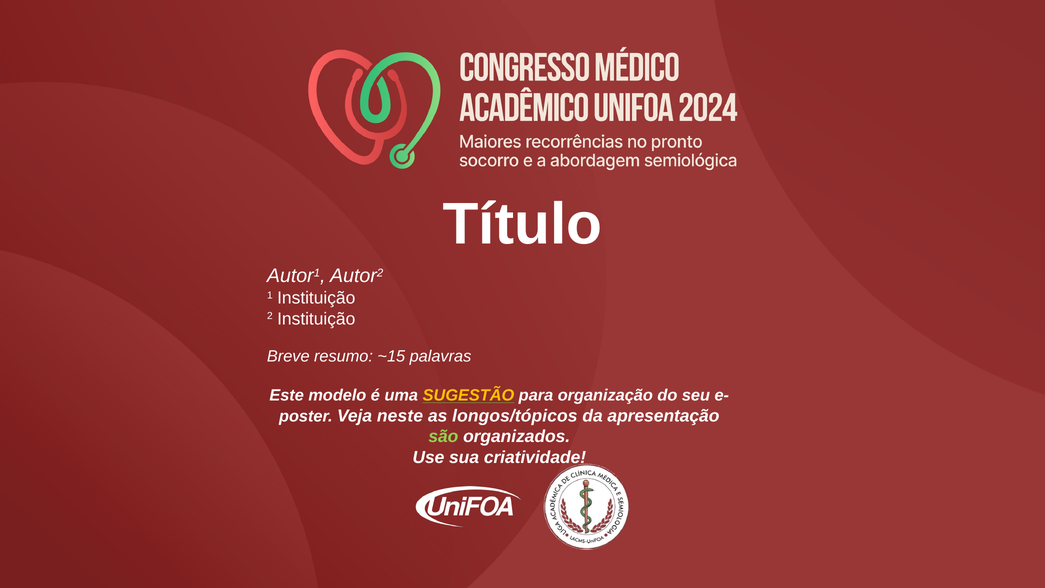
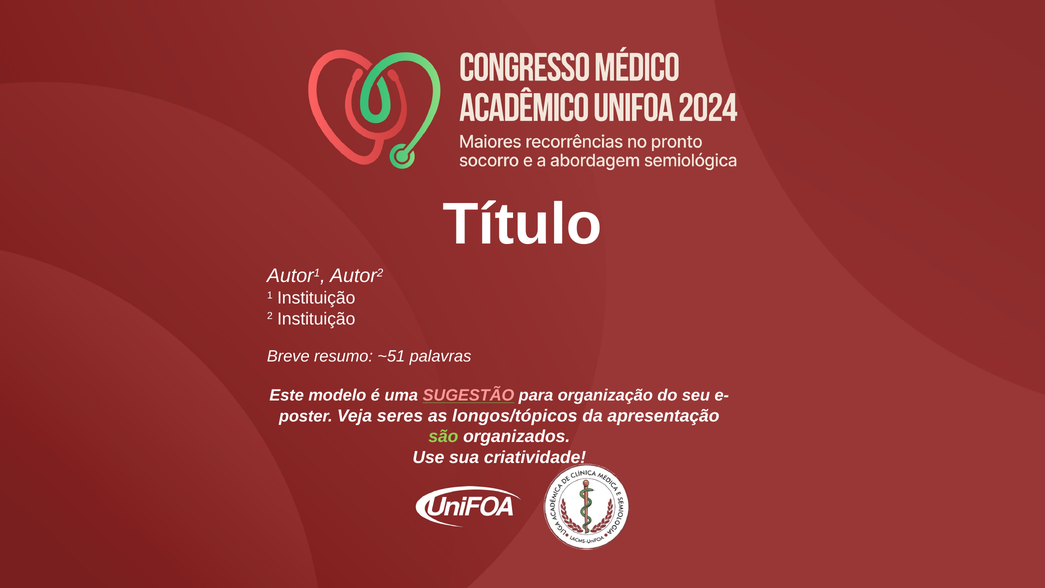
~15: ~15 -> ~51
SUGESTÃO colour: yellow -> pink
neste: neste -> seres
